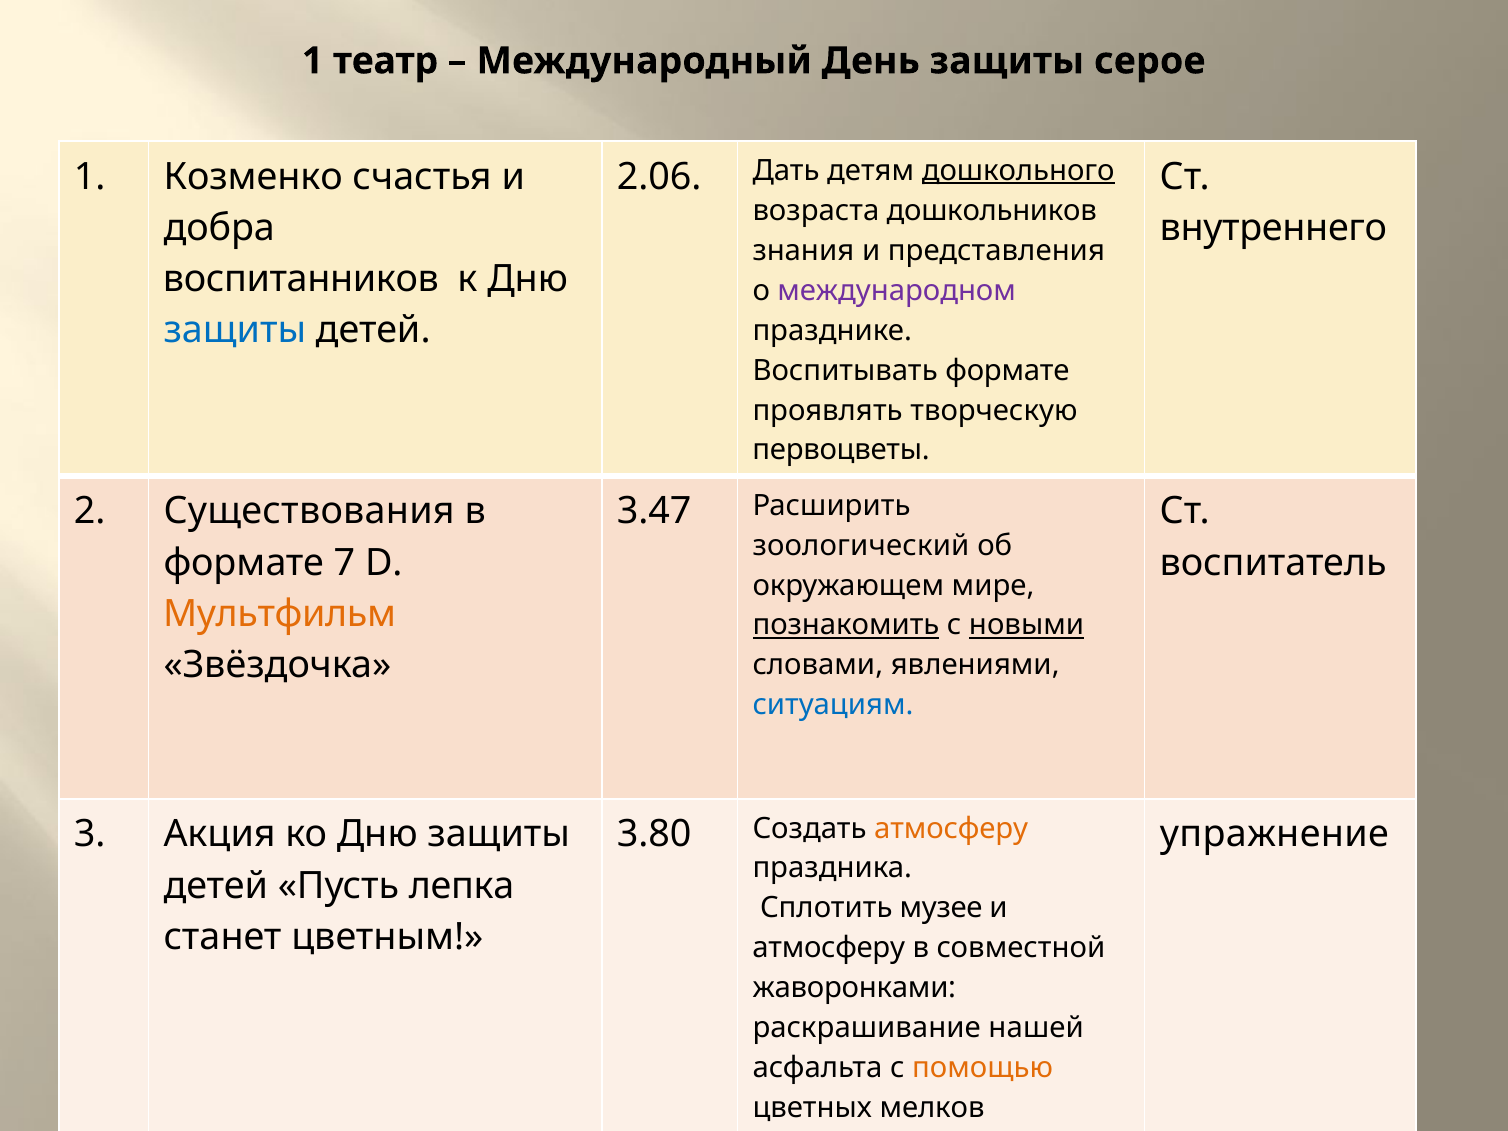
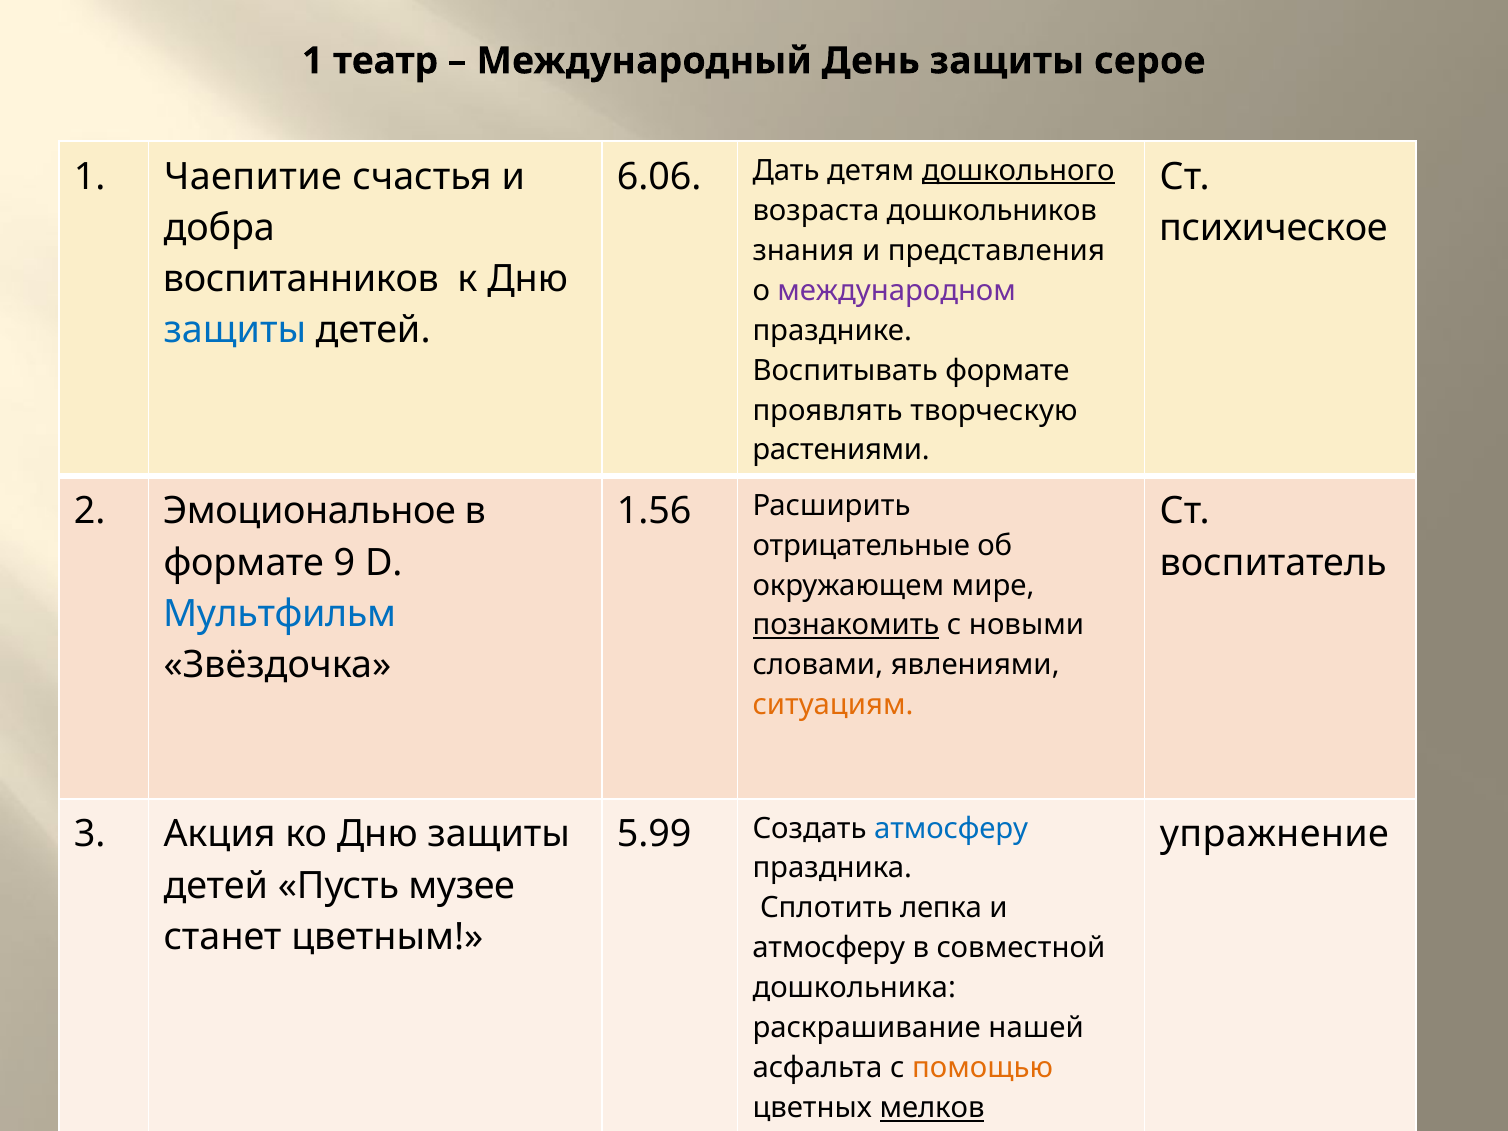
Козменко: Козменко -> Чаепитие
2.06: 2.06 -> 6.06
внутреннего: внутреннего -> психическое
первоцветы: первоцветы -> растениями
Существования: Существования -> Эмоциональное
3.47: 3.47 -> 1.56
зоологический: зоологический -> отрицательные
7: 7 -> 9
Мультфильм colour: orange -> blue
новыми underline: present -> none
ситуациям colour: blue -> orange
3.80: 3.80 -> 5.99
атмосферу at (951, 828) colour: orange -> blue
лепка: лепка -> музее
музее: музее -> лепка
жаворонками: жаворонками -> дошкольника
мелков underline: none -> present
